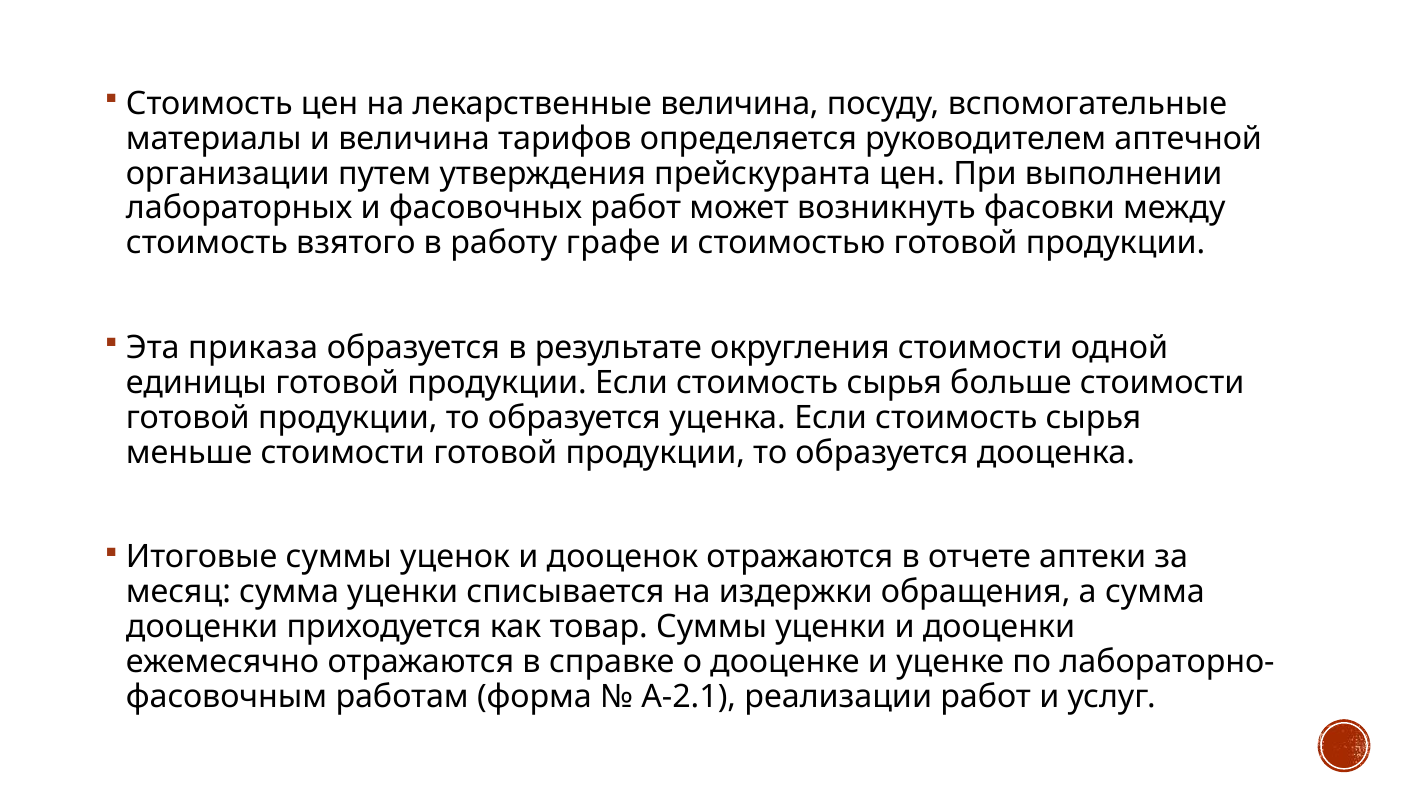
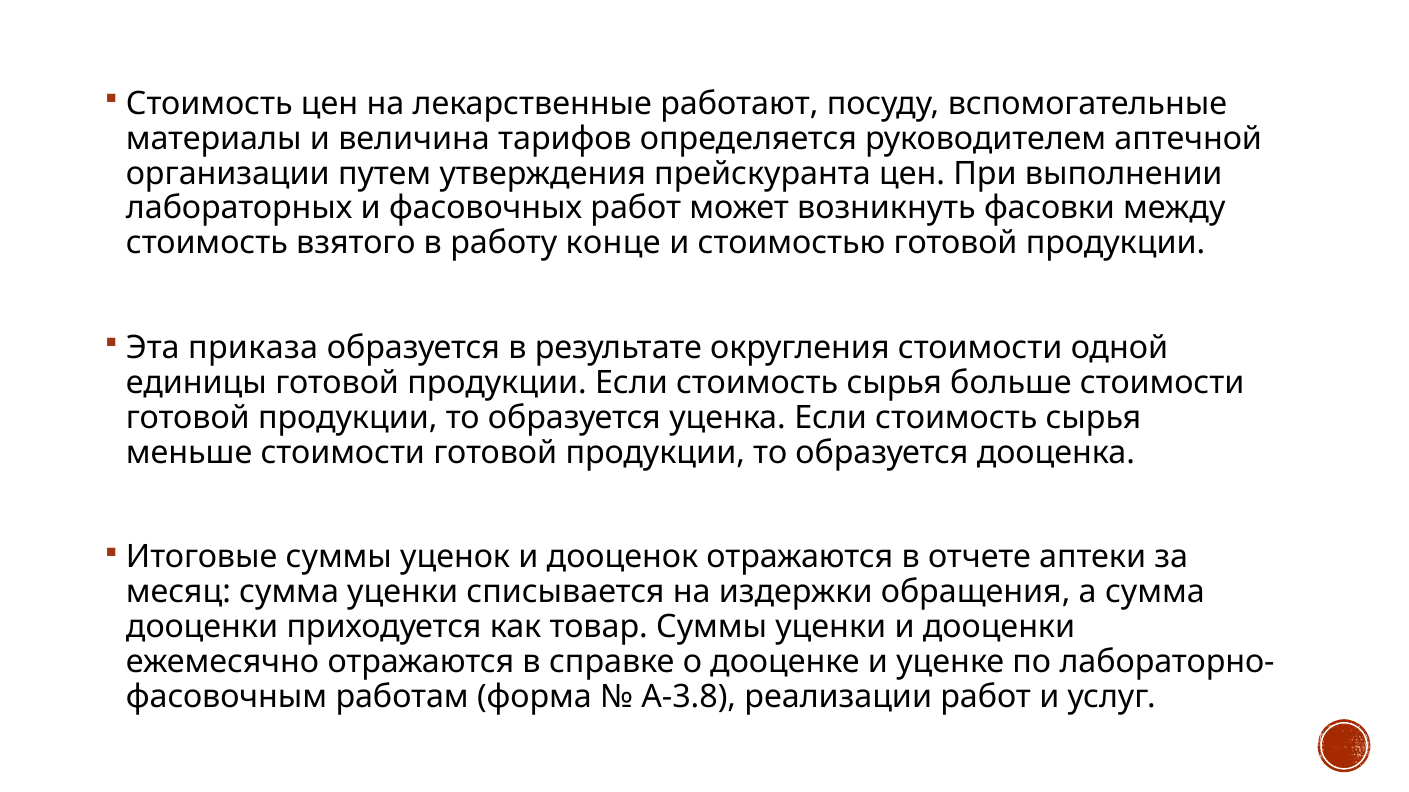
лекарственные величина: величина -> работают
графе: графе -> конце
А-2.1: А-2.1 -> А-3.8
